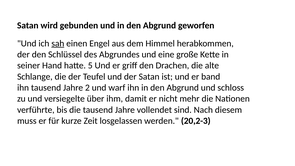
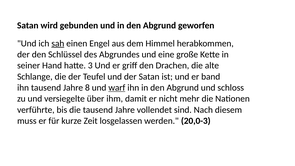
5: 5 -> 3
2: 2 -> 8
warf underline: none -> present
20,2-3: 20,2-3 -> 20,0-3
